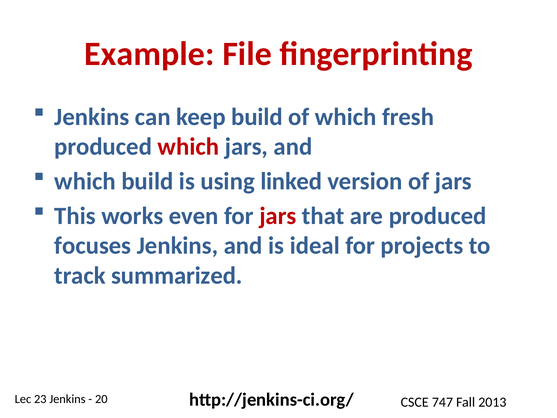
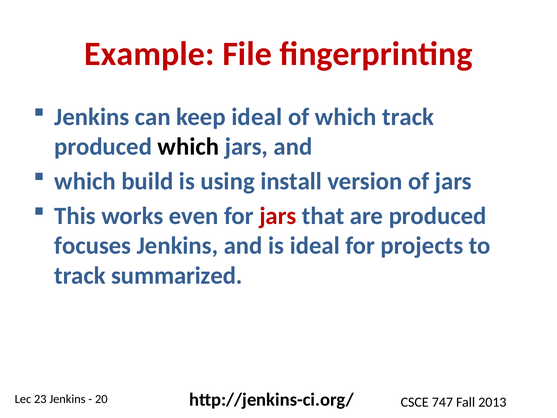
keep build: build -> ideal
which fresh: fresh -> track
which at (188, 147) colour: red -> black
linked: linked -> install
